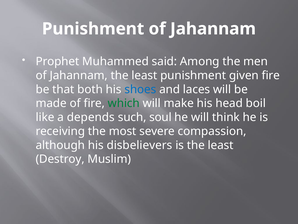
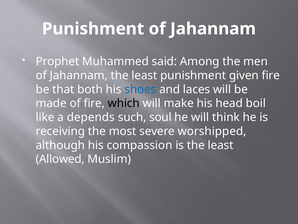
which colour: green -> black
compassion: compassion -> worshipped
disbelievers: disbelievers -> compassion
Destroy: Destroy -> Allowed
